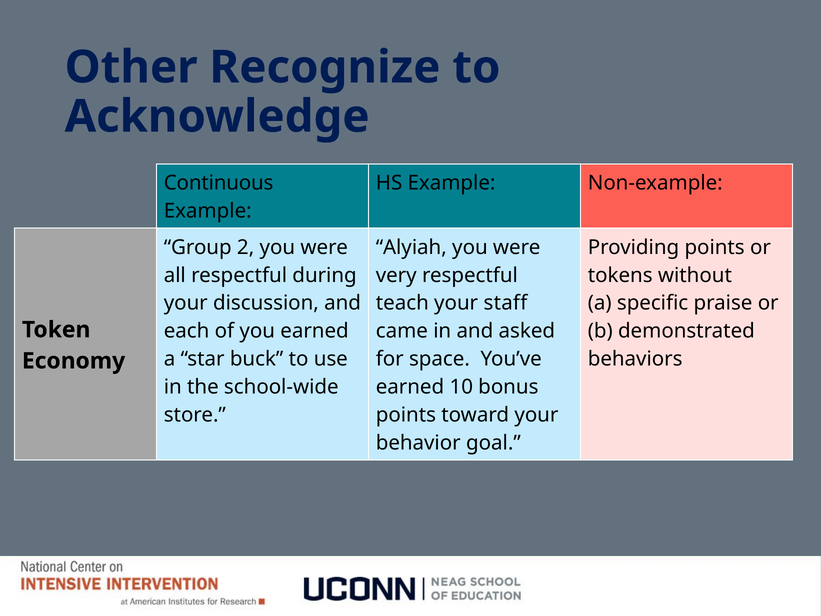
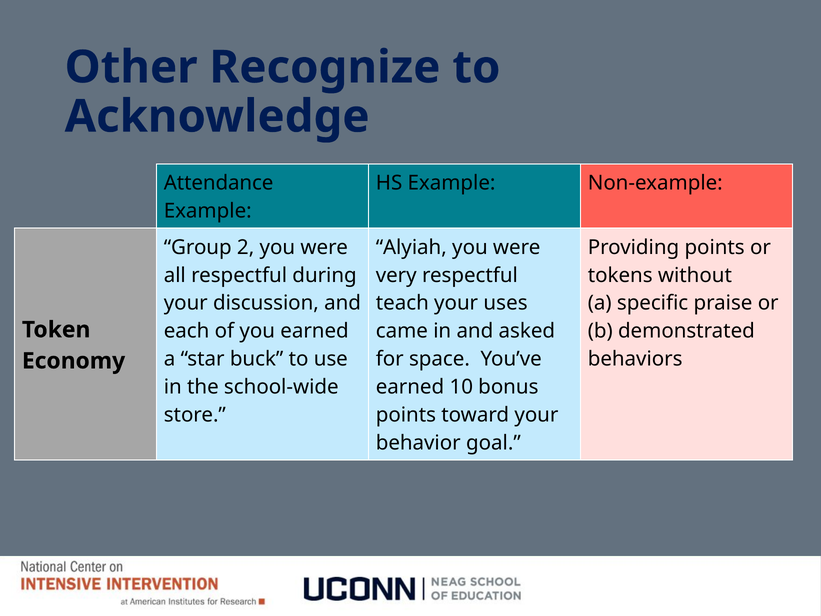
Continuous: Continuous -> Attendance
staff: staff -> uses
